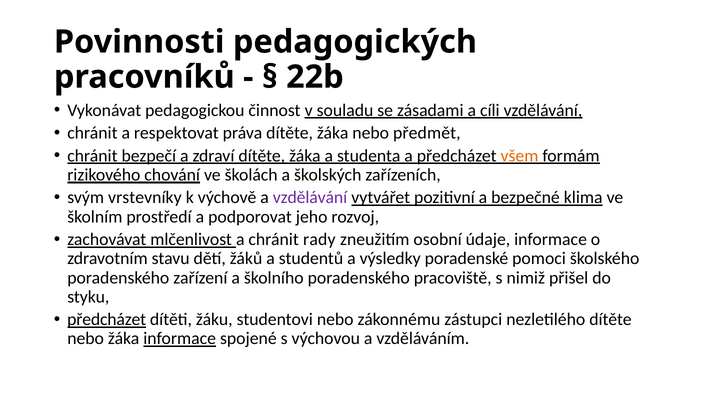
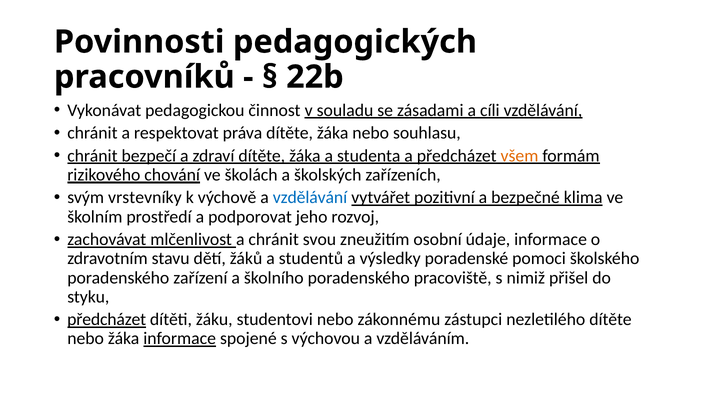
předmět: předmět -> souhlasu
vzdělávání at (310, 198) colour: purple -> blue
rady: rady -> svou
